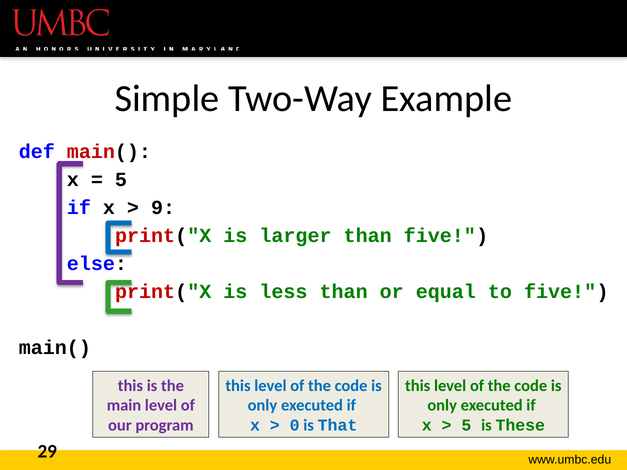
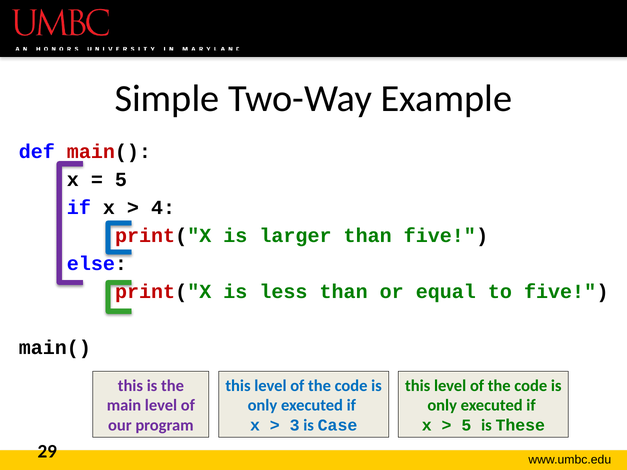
9: 9 -> 4
0: 0 -> 3
That: That -> Case
